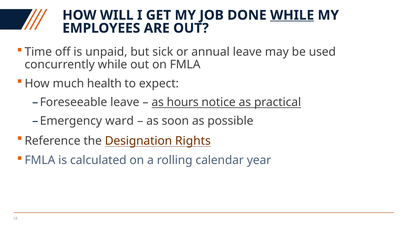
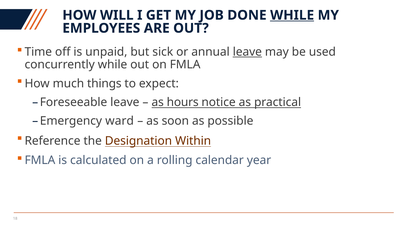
leave at (247, 52) underline: none -> present
health: health -> things
Rights: Rights -> Within
